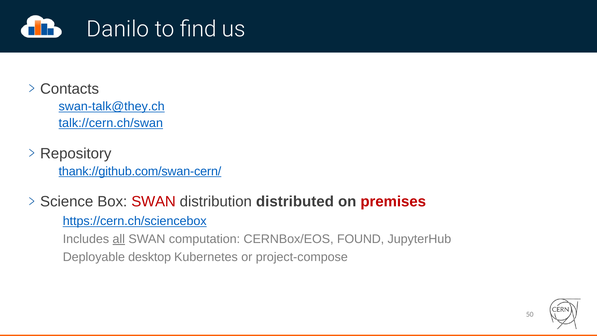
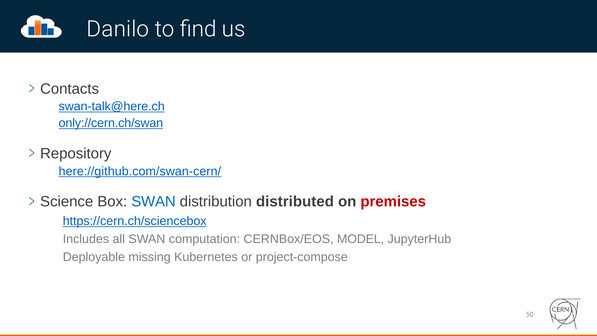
swan-talk@they.ch: swan-talk@they.ch -> swan-talk@here.ch
talk://cern.ch/swan: talk://cern.ch/swan -> only://cern.ch/swan
thank://github.com/swan-cern/: thank://github.com/swan-cern/ -> here://github.com/swan-cern/
SWAN at (154, 202) colour: red -> blue
all underline: present -> none
FOUND: FOUND -> MODEL
desktop: desktop -> missing
